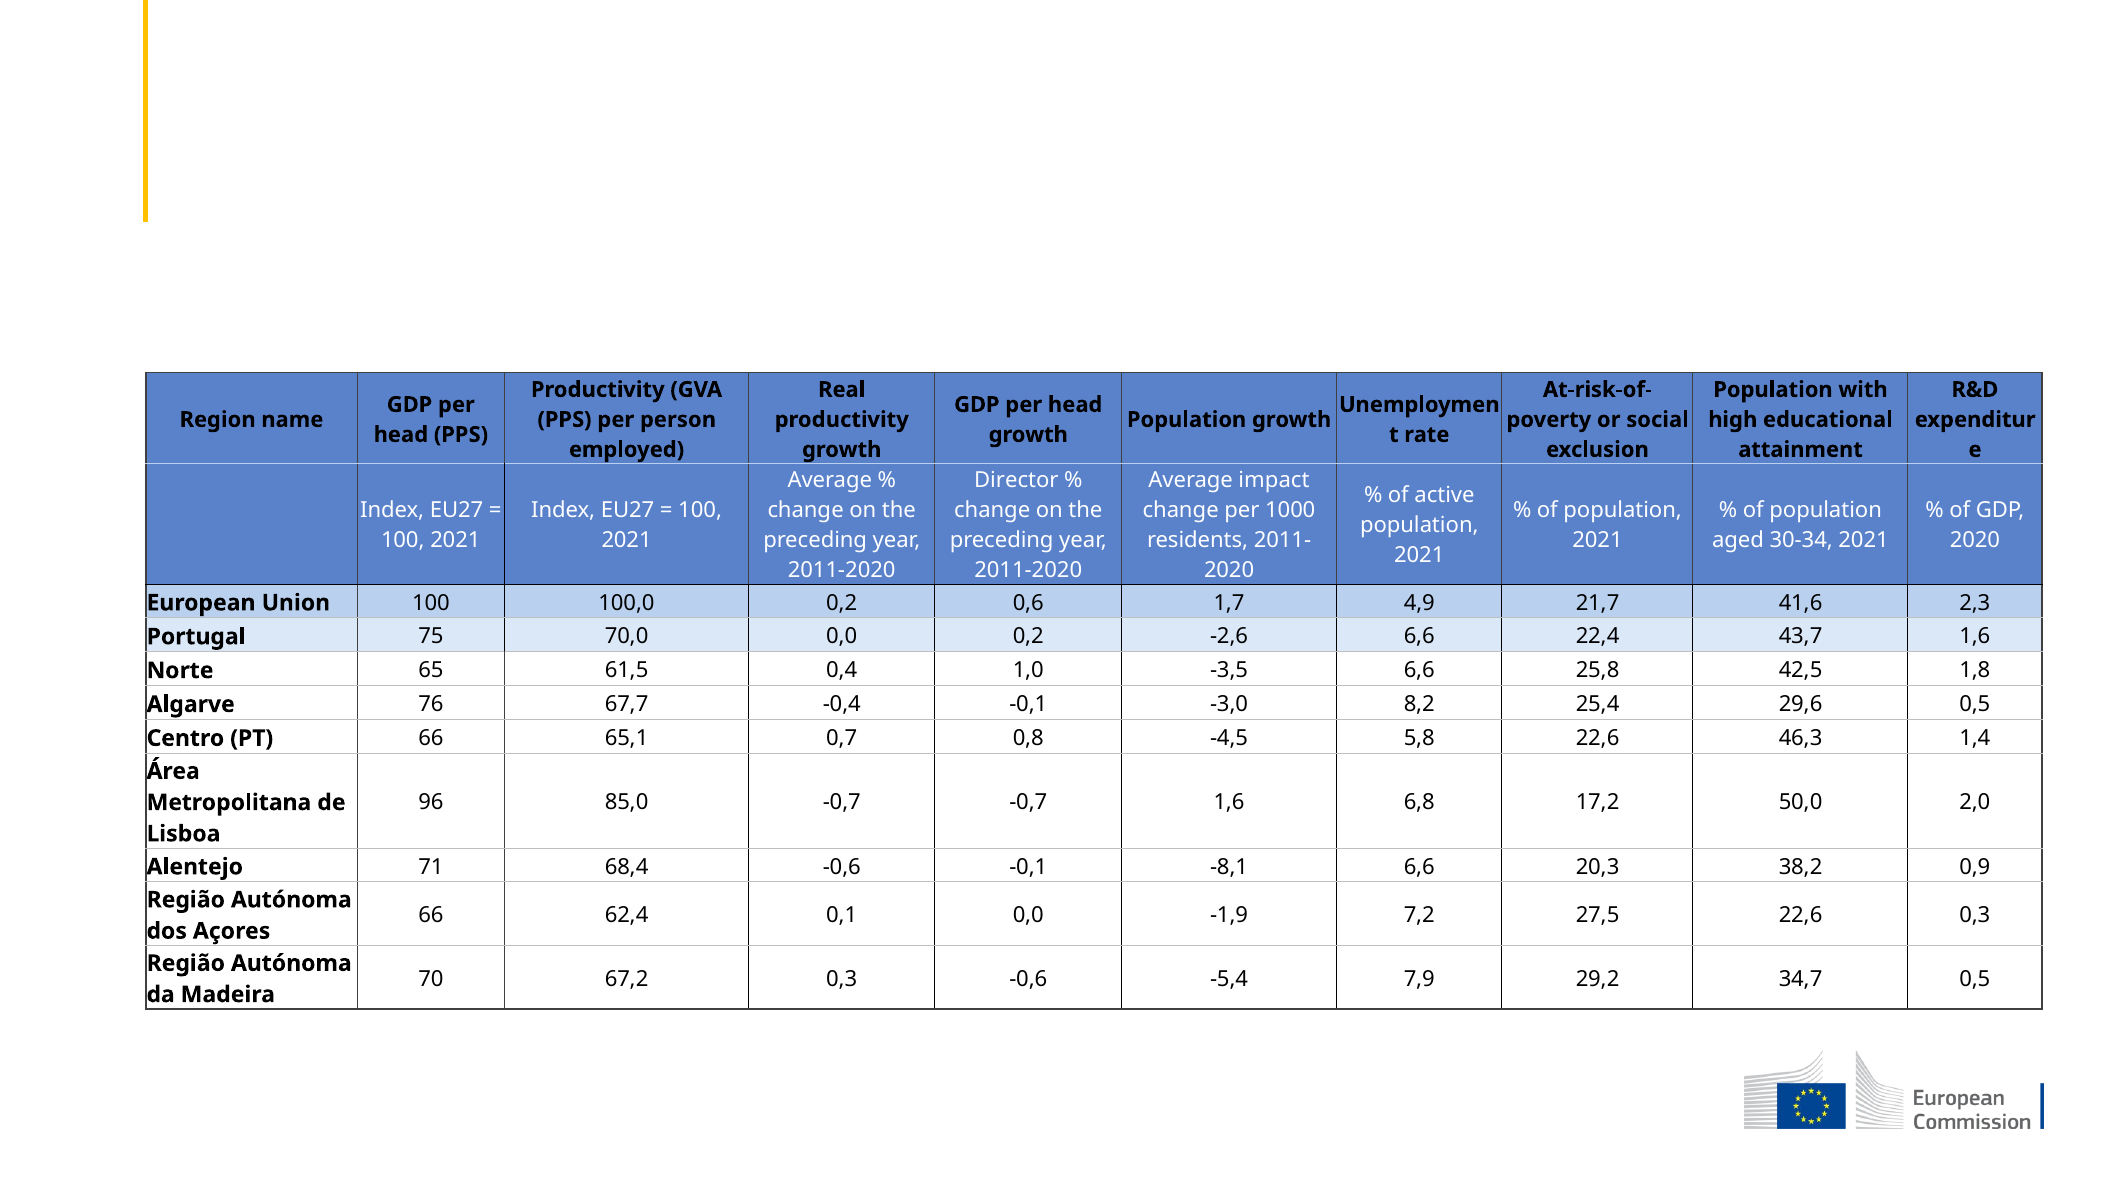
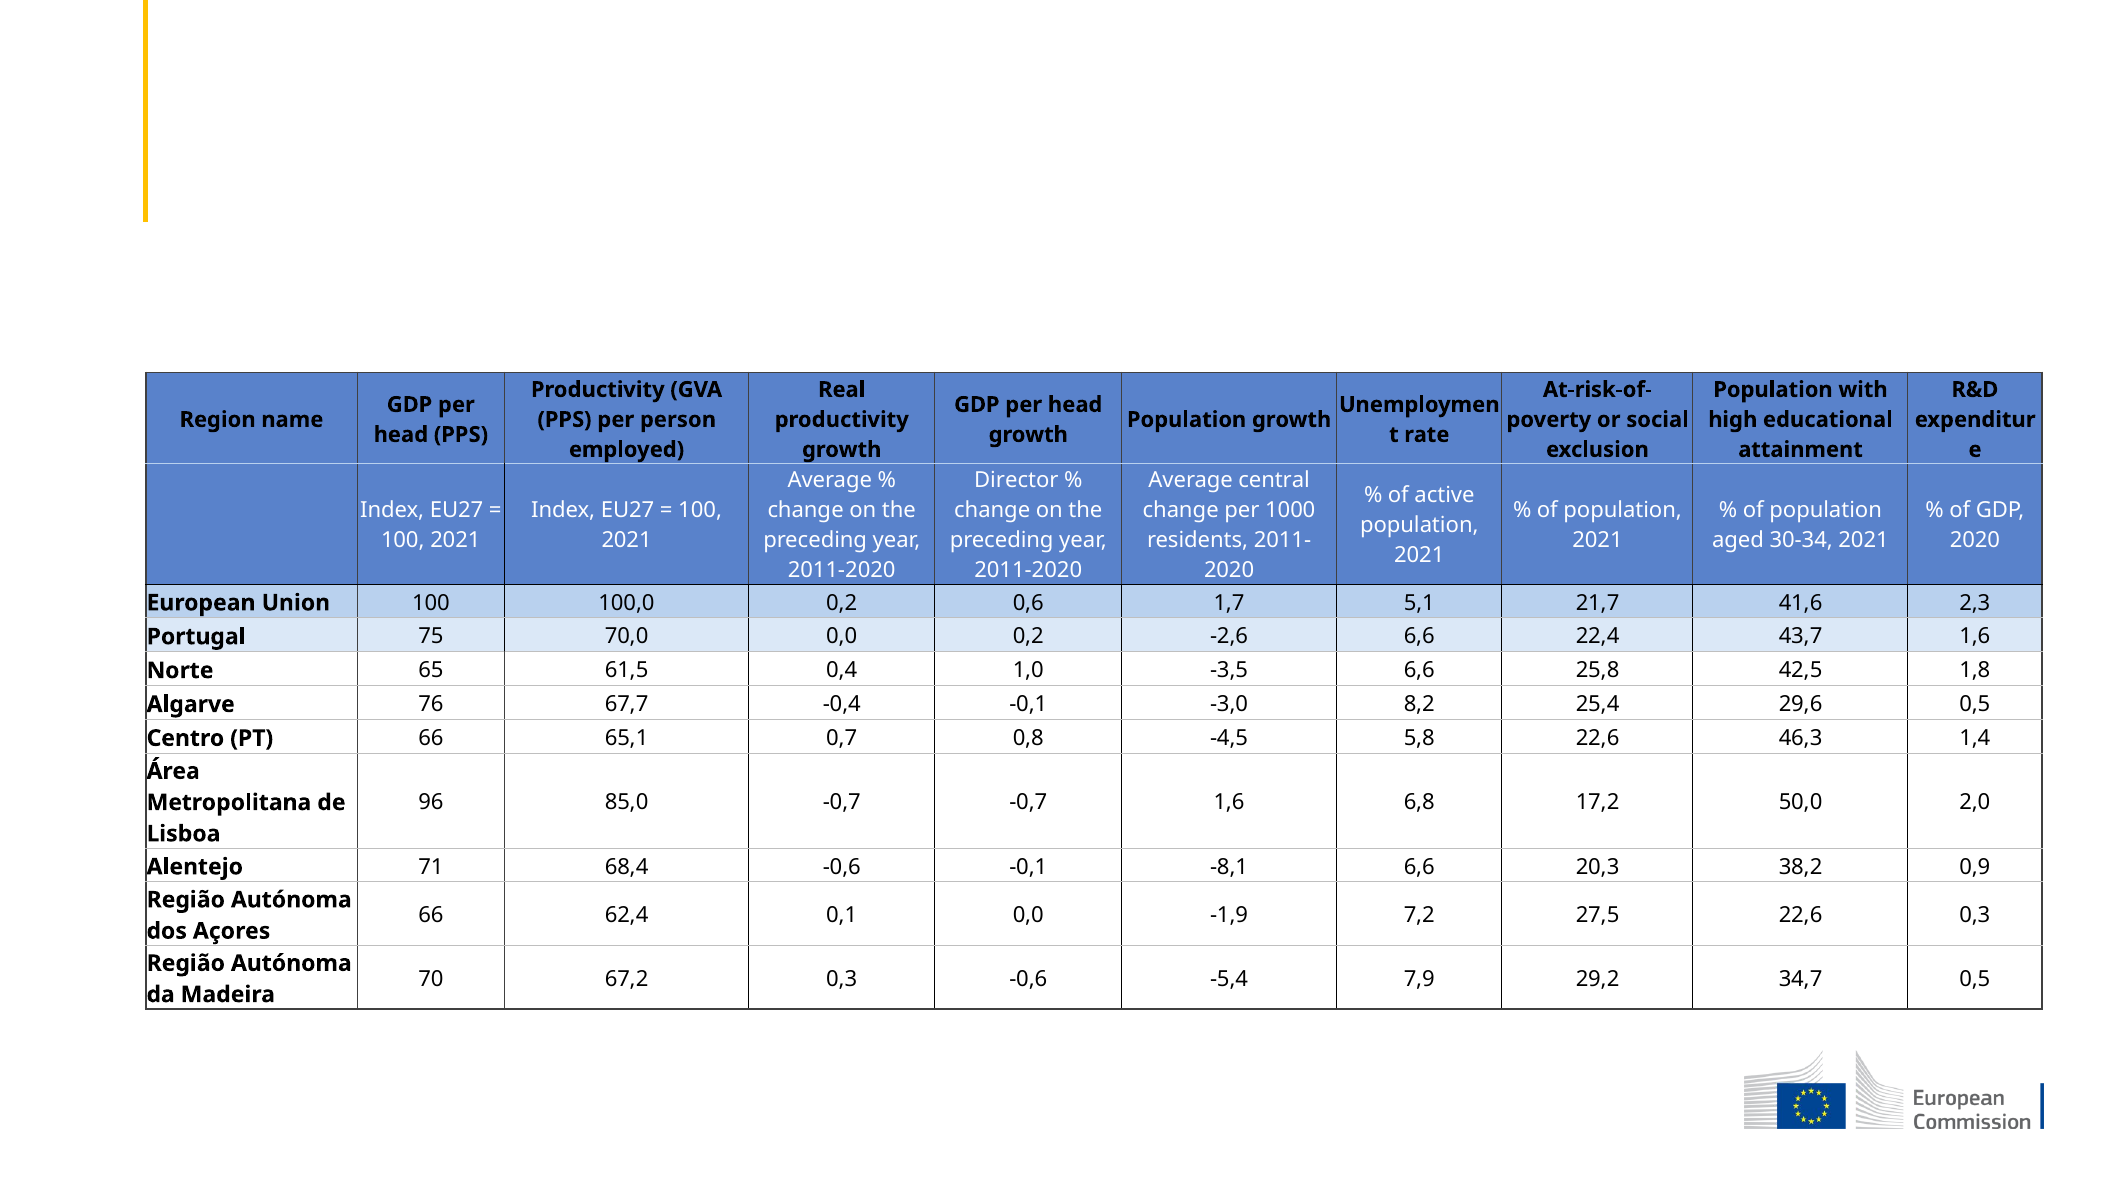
impact: impact -> central
4,9: 4,9 -> 5,1
